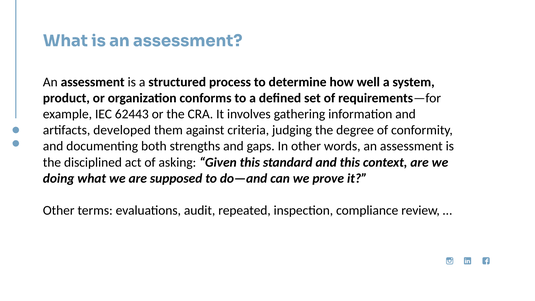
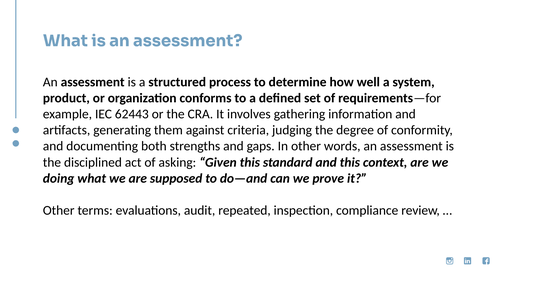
developed: developed -> generating
